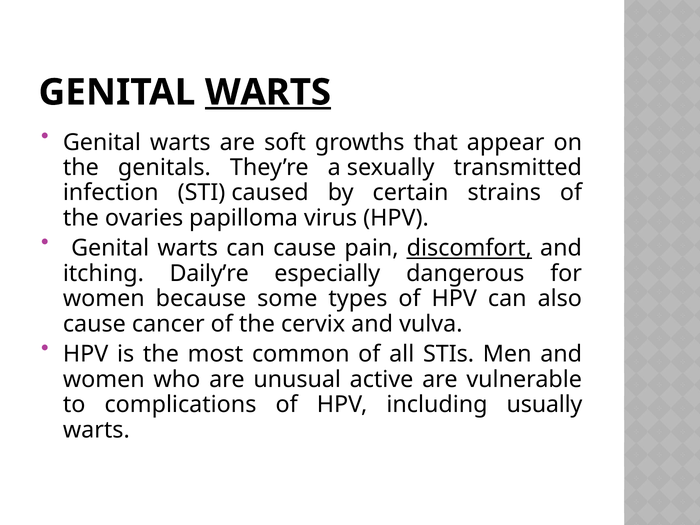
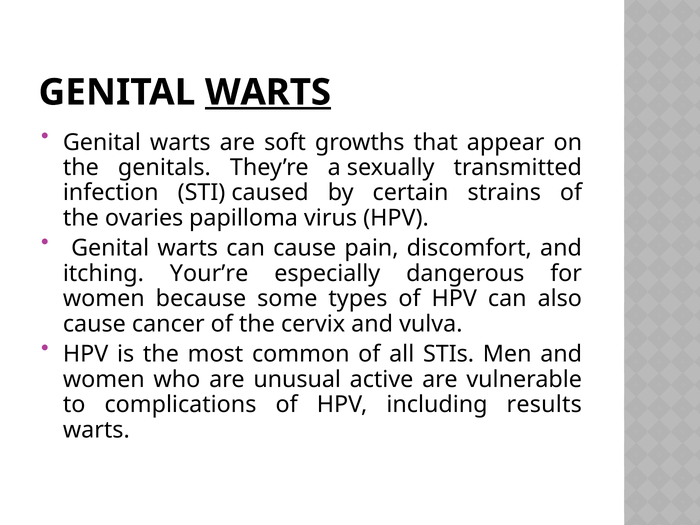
discomfort underline: present -> none
Daily’re: Daily’re -> Your’re
usually: usually -> results
